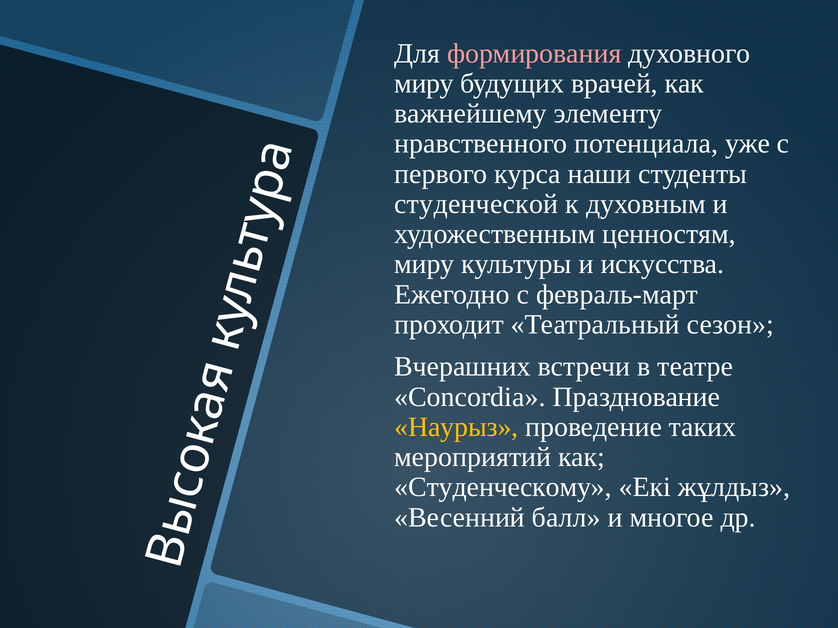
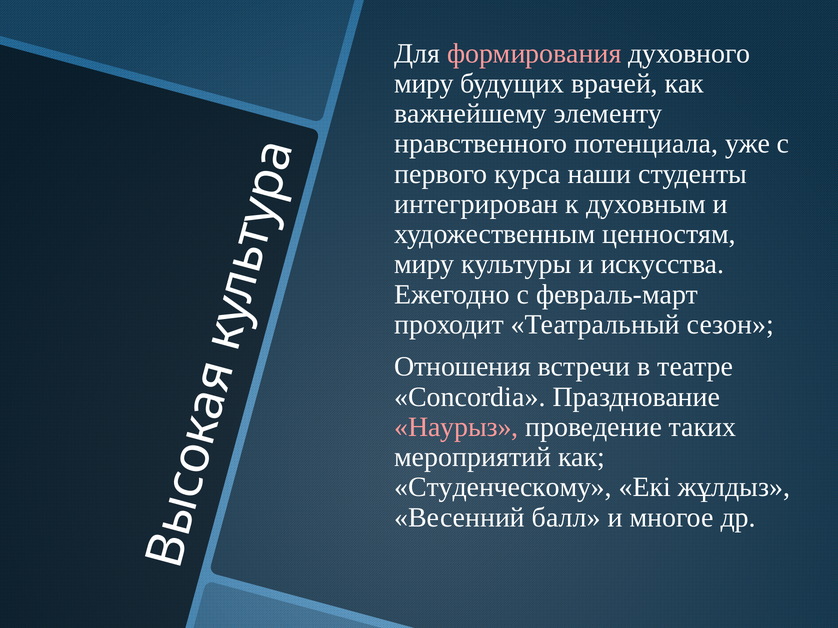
студенческой: студенческой -> интегрирован
Вчерашних: Вчерашних -> Отношения
Наурыз colour: yellow -> pink
